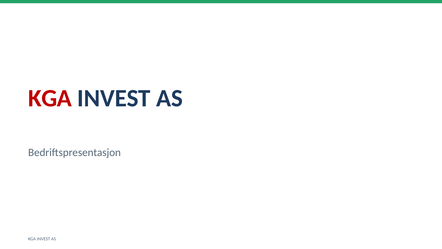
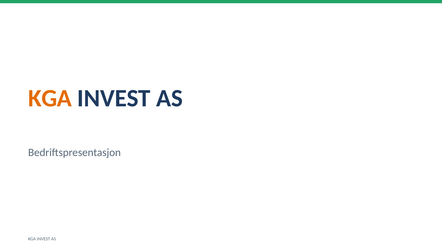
KGA at (50, 98) colour: red -> orange
